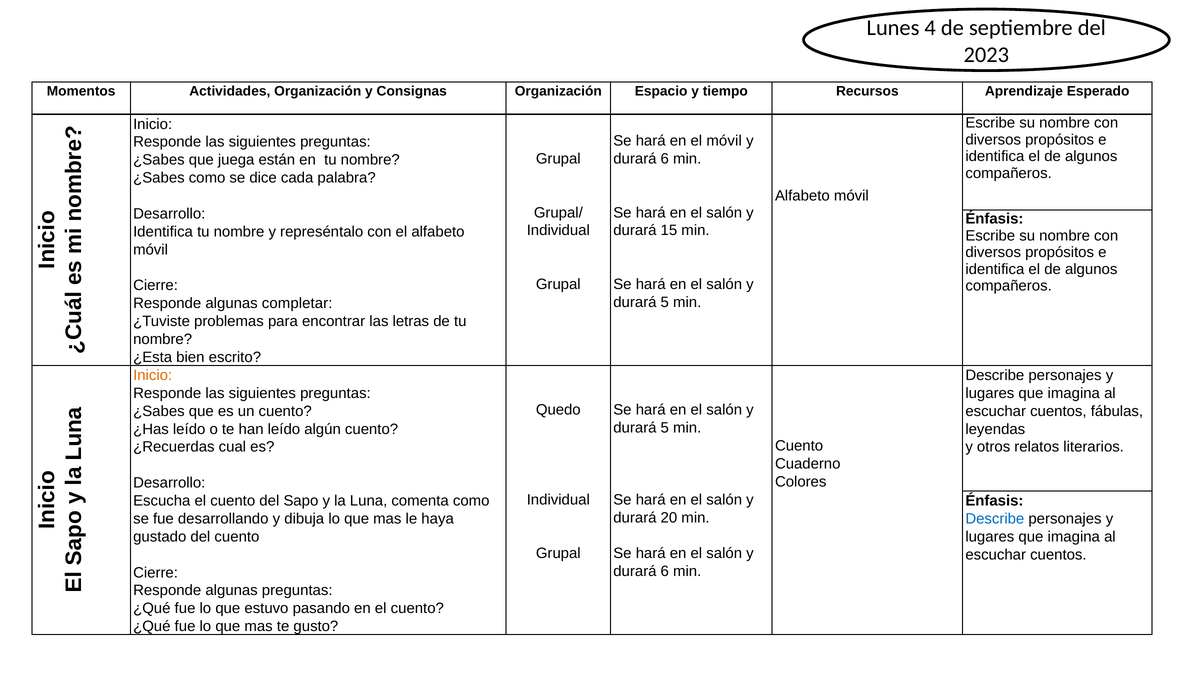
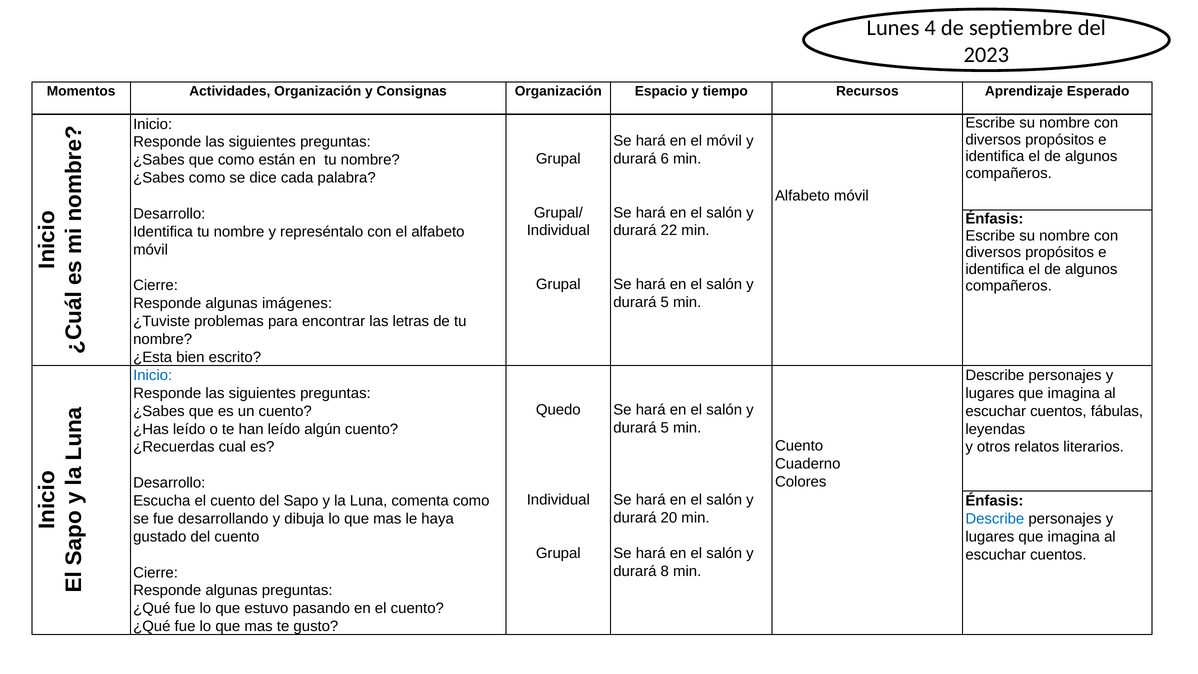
que juega: juega -> como
15: 15 -> 22
completar: completar -> imágenes
Inicio at (153, 375) colour: orange -> blue
6 at (665, 571): 6 -> 8
